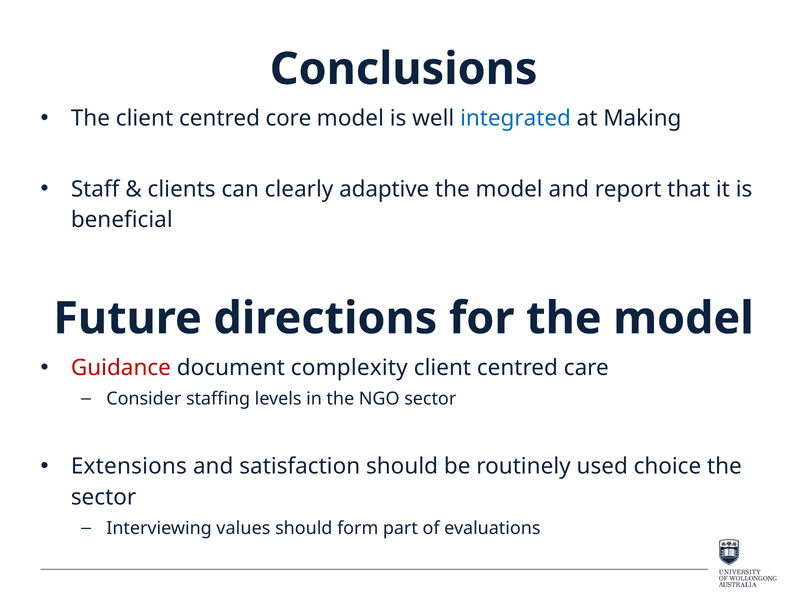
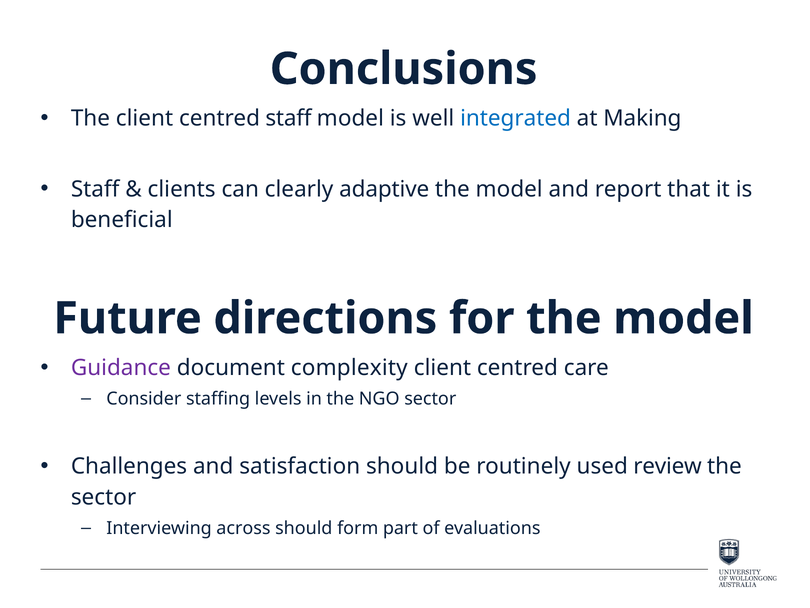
centred core: core -> staff
Guidance colour: red -> purple
Extensions: Extensions -> Challenges
choice: choice -> review
values: values -> across
